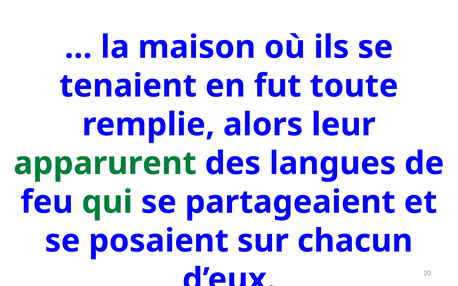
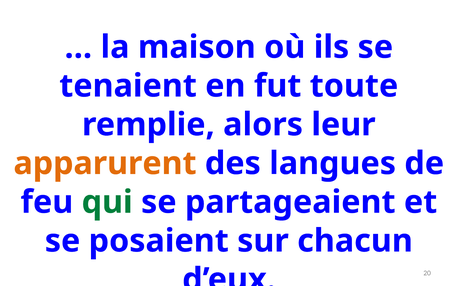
apparurent colour: green -> orange
